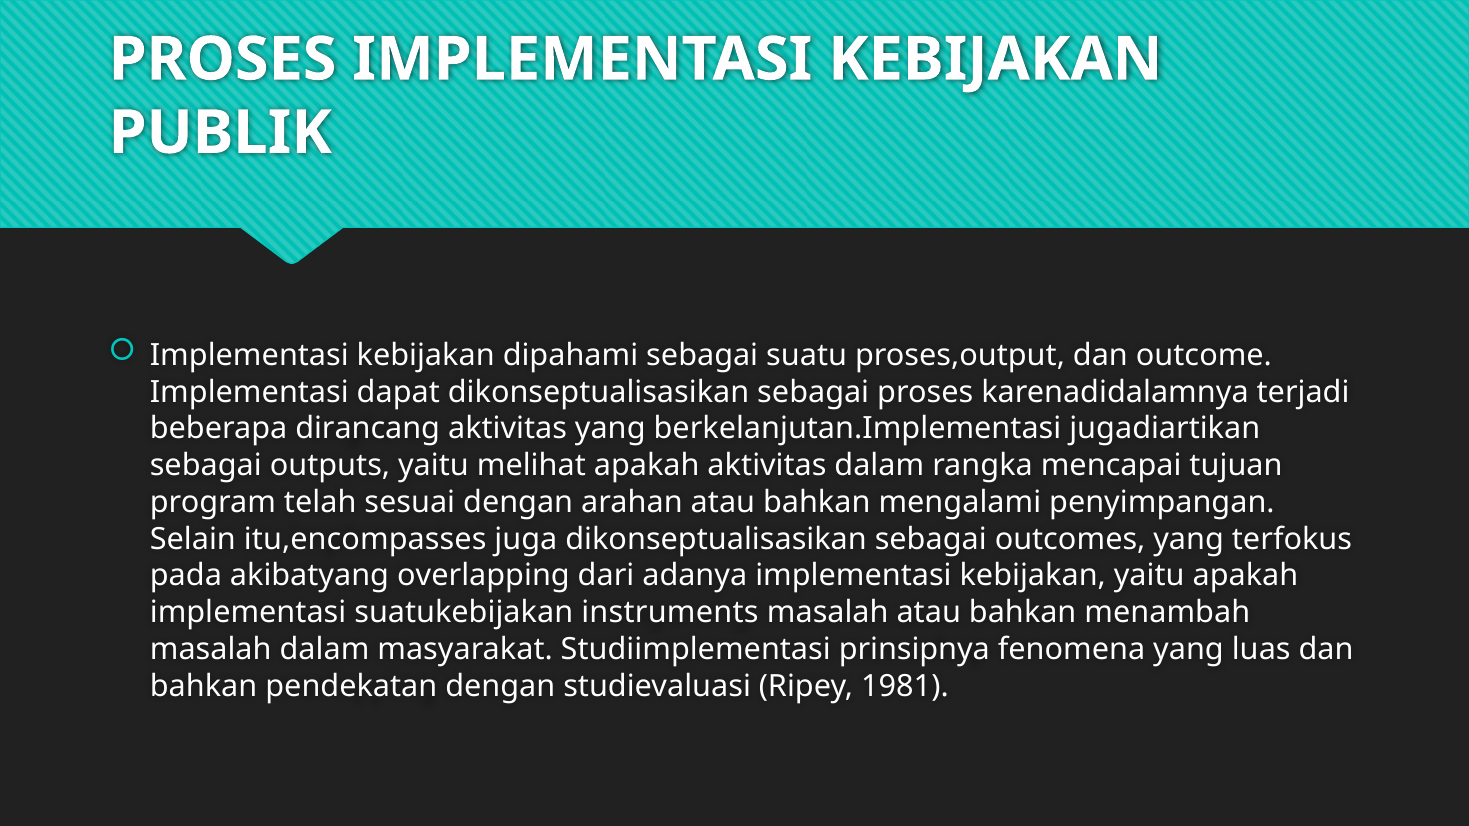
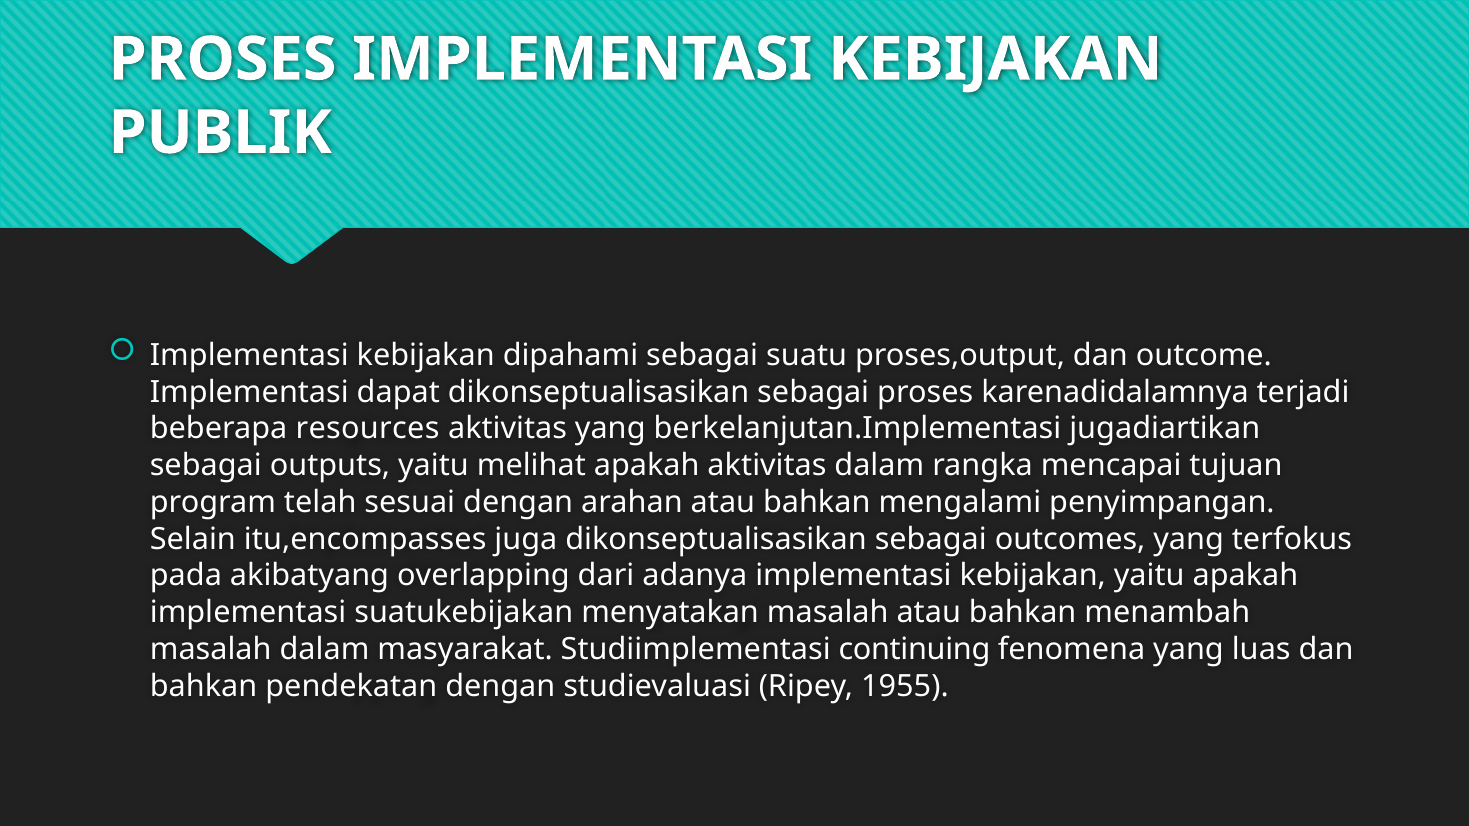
dirancang: dirancang -> resources
instruments: instruments -> menyatakan
prinsipnya: prinsipnya -> continuing
1981: 1981 -> 1955
